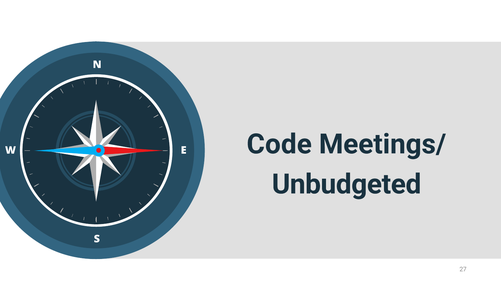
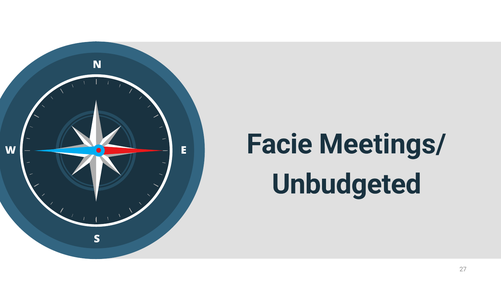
Code: Code -> Facie
